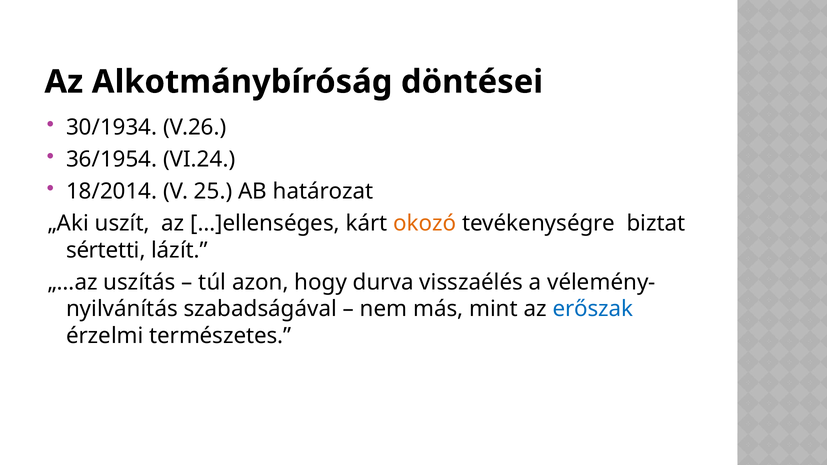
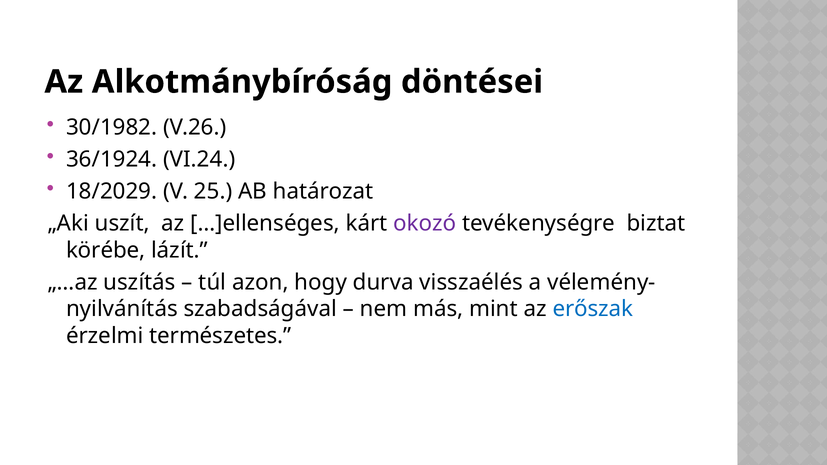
30/1934: 30/1934 -> 30/1982
36/1954: 36/1954 -> 36/1924
18/2014: 18/2014 -> 18/2029
okozó colour: orange -> purple
sértetti: sértetti -> körébe
